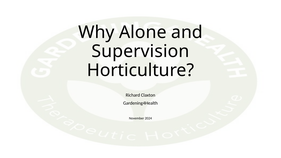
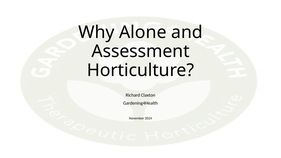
Supervision: Supervision -> Assessment
